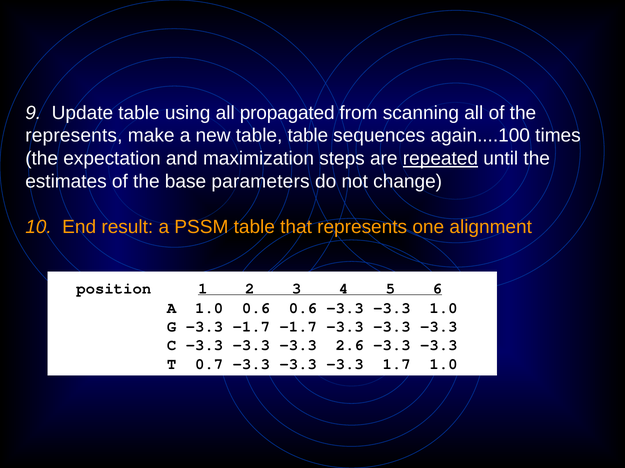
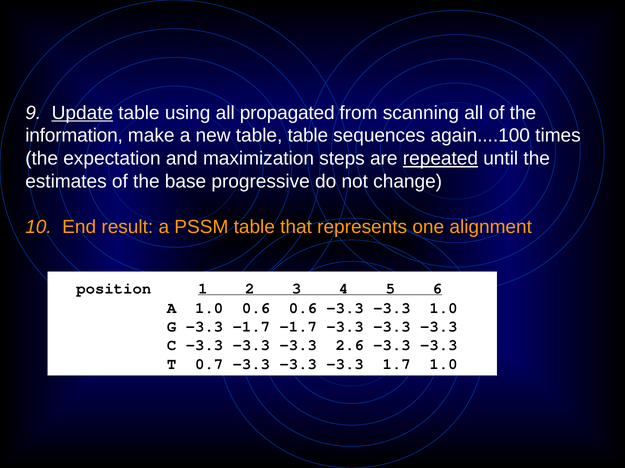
Update underline: none -> present
represents at (74, 136): represents -> information
parameters: parameters -> progressive
